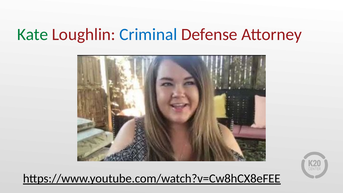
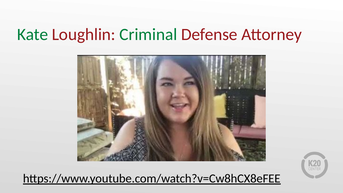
Criminal colour: blue -> green
